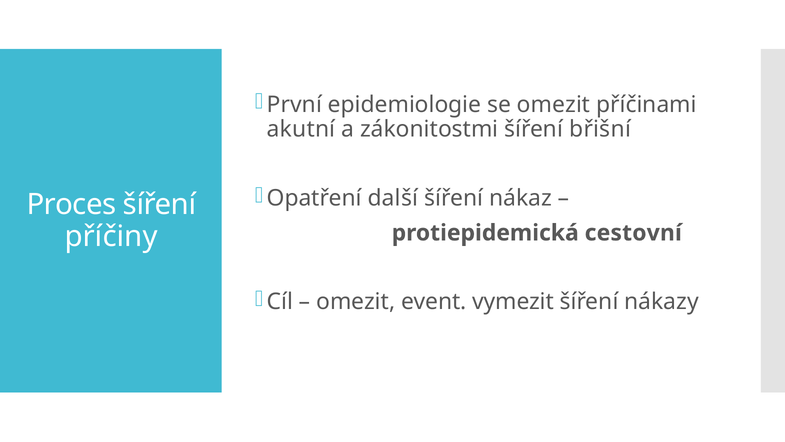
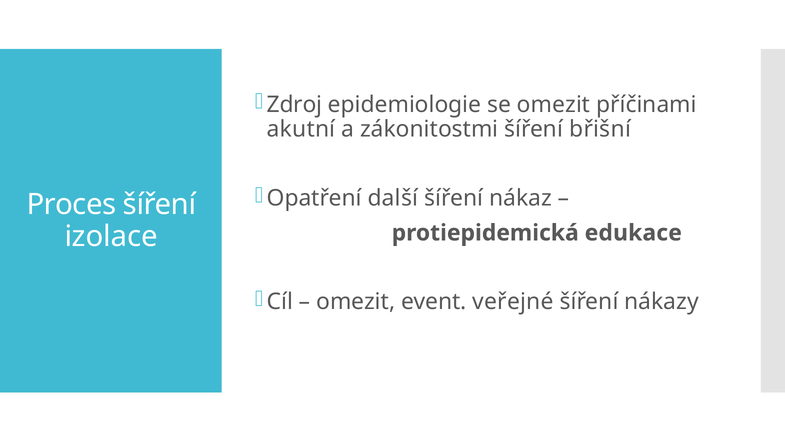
První: První -> Zdroj
příčiny: příčiny -> izolace
cestovní: cestovní -> edukace
vymezit: vymezit -> veřejné
